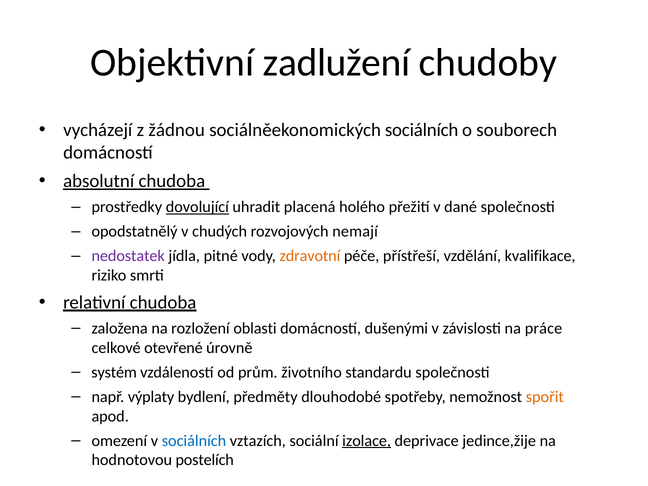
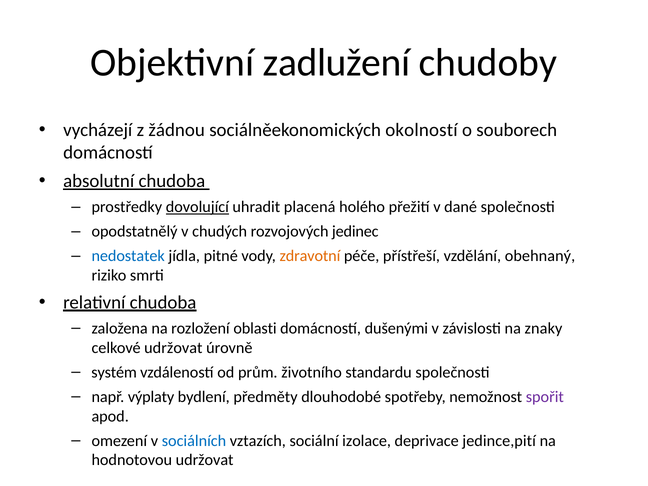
sociálněekonomických sociálních: sociálních -> okolností
nemají: nemají -> jedinec
nedostatek colour: purple -> blue
kvalifikace: kvalifikace -> obehnaný
práce: práce -> znaky
celkové otevřené: otevřené -> udržovat
spořit colour: orange -> purple
izolace underline: present -> none
jedince,žije: jedince,žije -> jedince,pití
hodnotovou postelích: postelích -> udržovat
